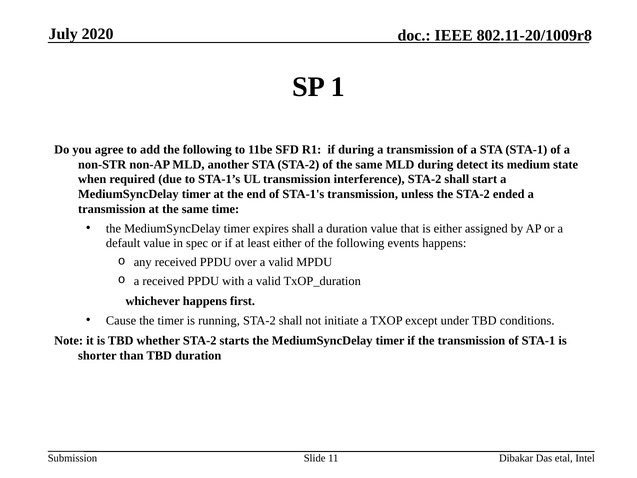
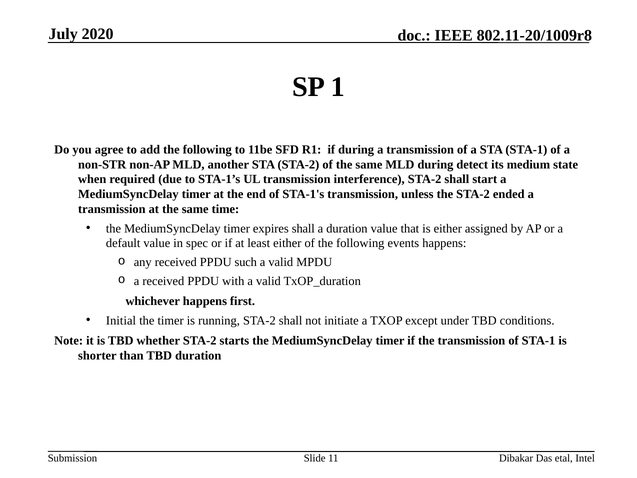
over: over -> such
Cause: Cause -> Initial
